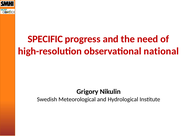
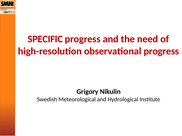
observational national: national -> progress
